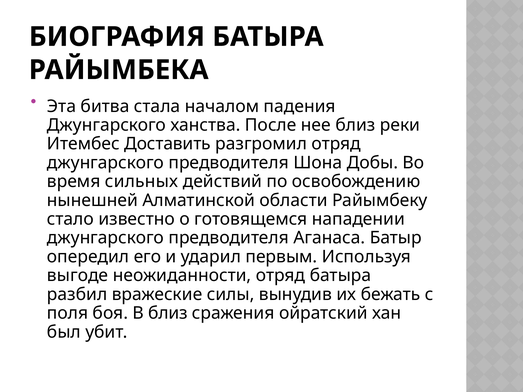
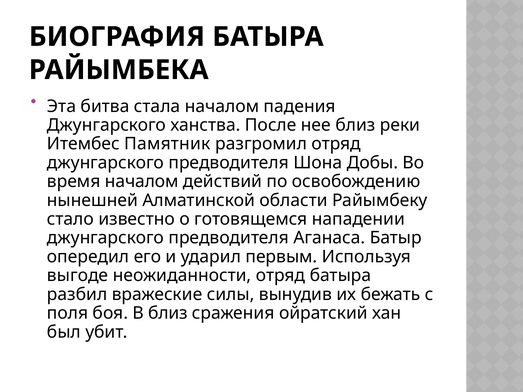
Доставить: Доставить -> Памятник
время сильных: сильных -> началом
